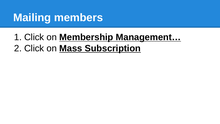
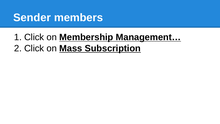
Mailing: Mailing -> Sender
